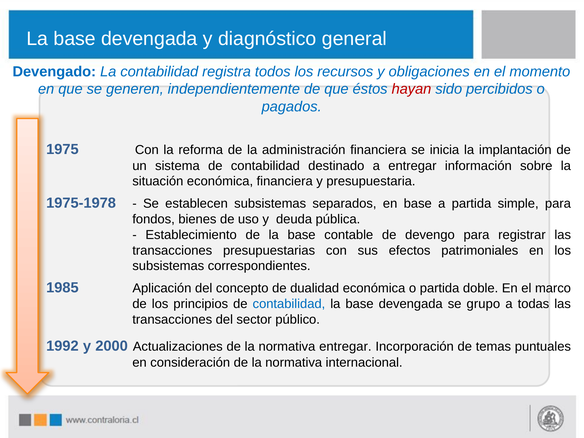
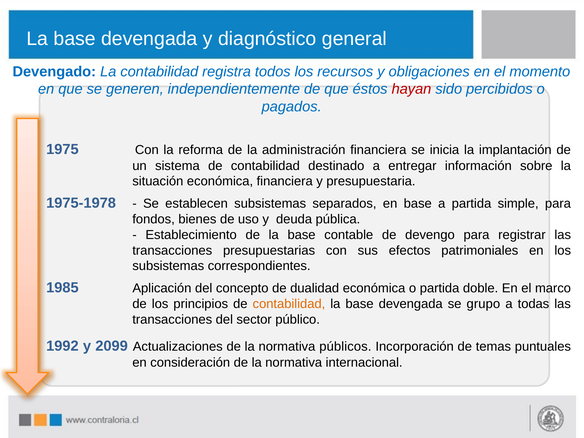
contabilidad at (289, 304) colour: blue -> orange
2000: 2000 -> 2099
normativa entregar: entregar -> públicos
